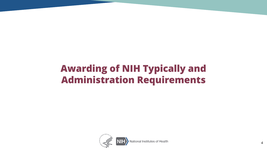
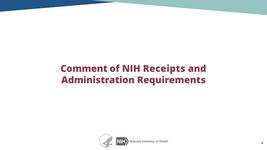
Awarding: Awarding -> Comment
Typically: Typically -> Receipts
